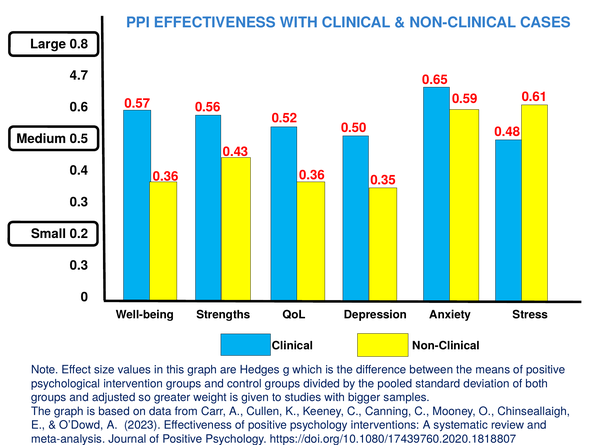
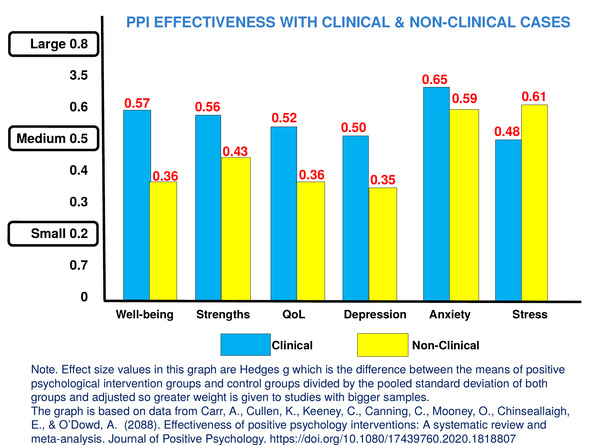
4.7: 4.7 -> 3.5
0.3 at (79, 265): 0.3 -> 0.7
2023: 2023 -> 2088
